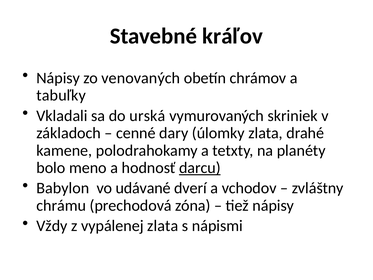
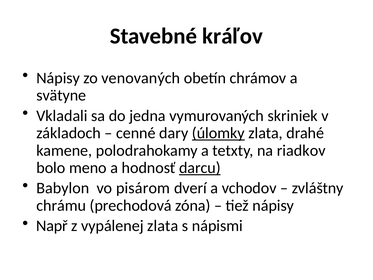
tabuľky: tabuľky -> svätyne
urská: urská -> jedna
úlomky underline: none -> present
planéty: planéty -> riadkov
udávané: udávané -> pisárom
Vždy: Vždy -> Např
